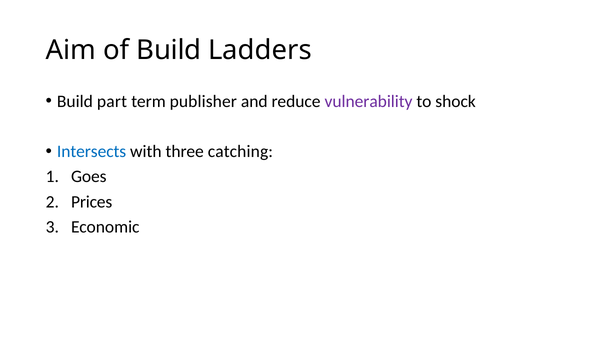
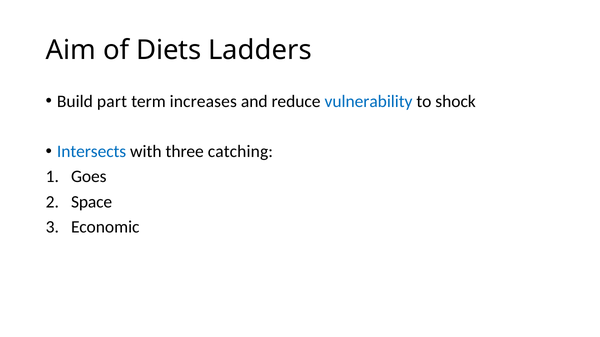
of Build: Build -> Diets
publisher: publisher -> increases
vulnerability colour: purple -> blue
Prices: Prices -> Space
